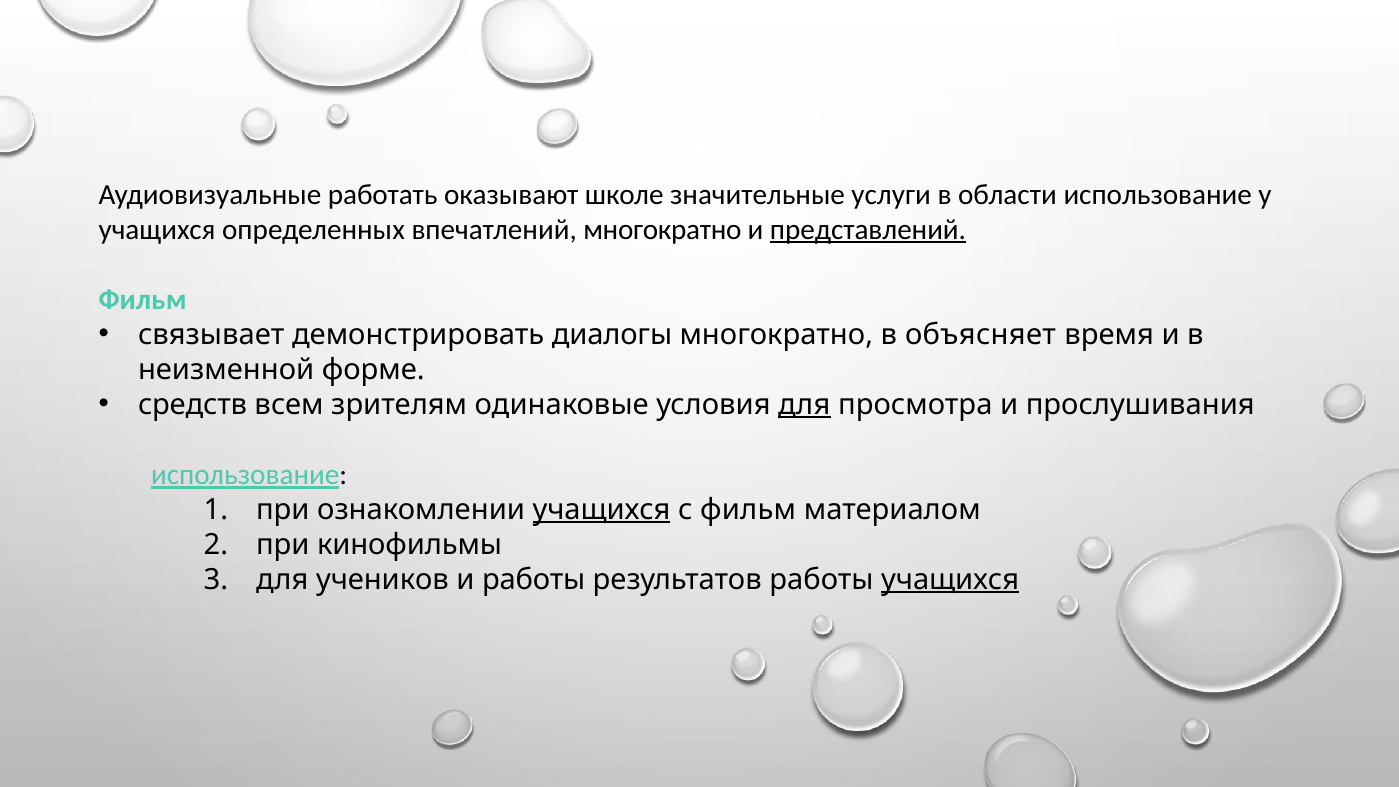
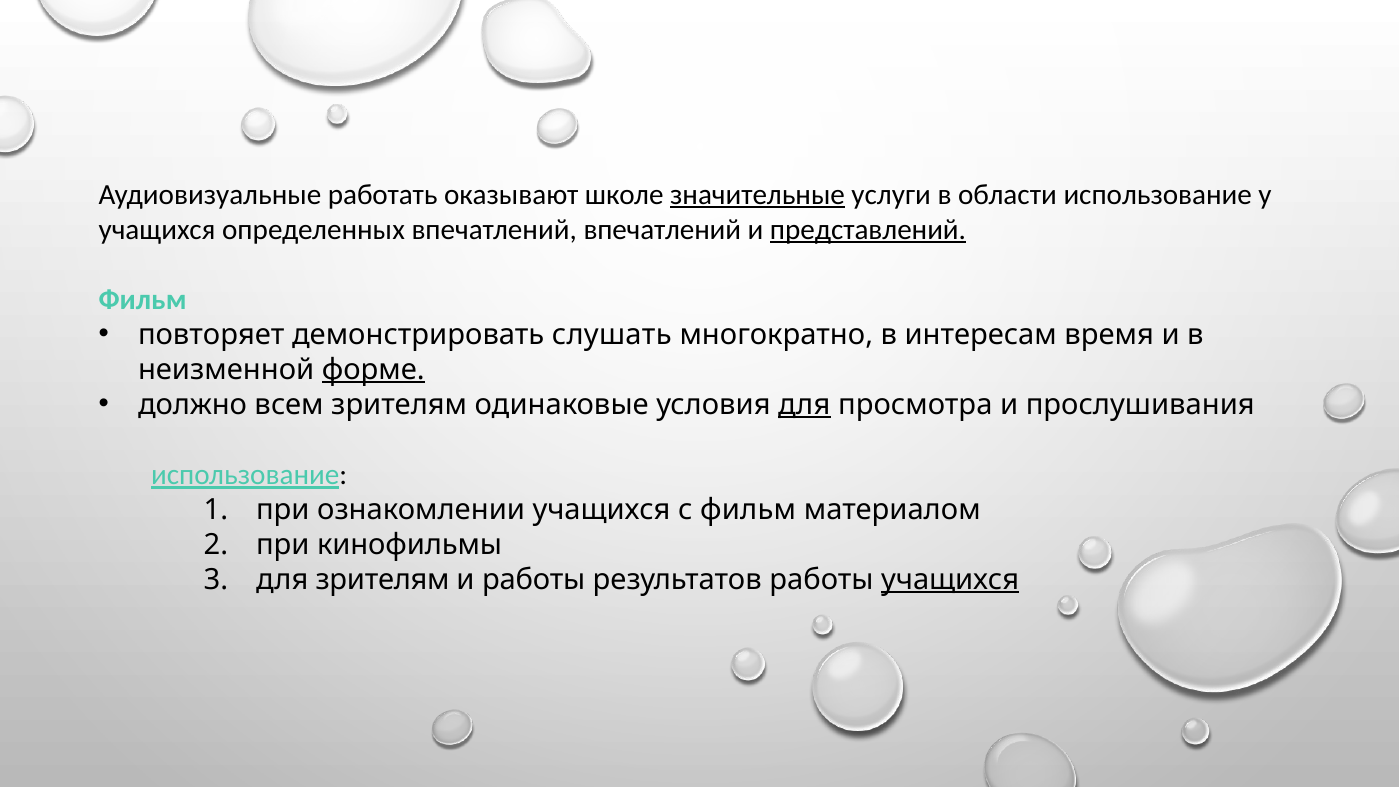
значительные underline: none -> present
впечатлений многократно: многократно -> впечатлений
связывает: связывает -> повторяет
диалогы: диалогы -> слушать
объясняет: объясняет -> интересам
форме underline: none -> present
средств: средств -> должно
учащихся at (602, 510) underline: present -> none
для учеников: учеников -> зрителям
